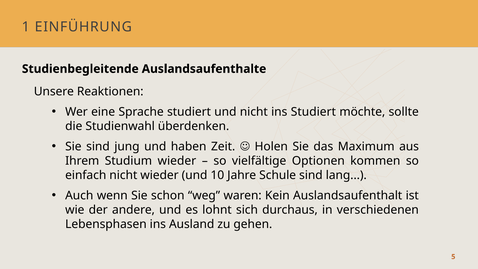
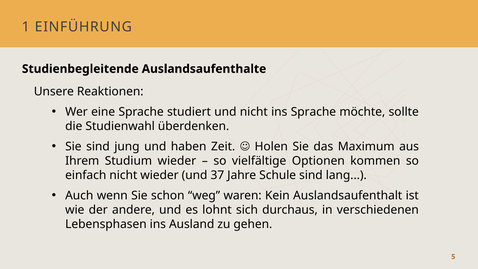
ins Studiert: Studiert -> Sprache
10: 10 -> 37
